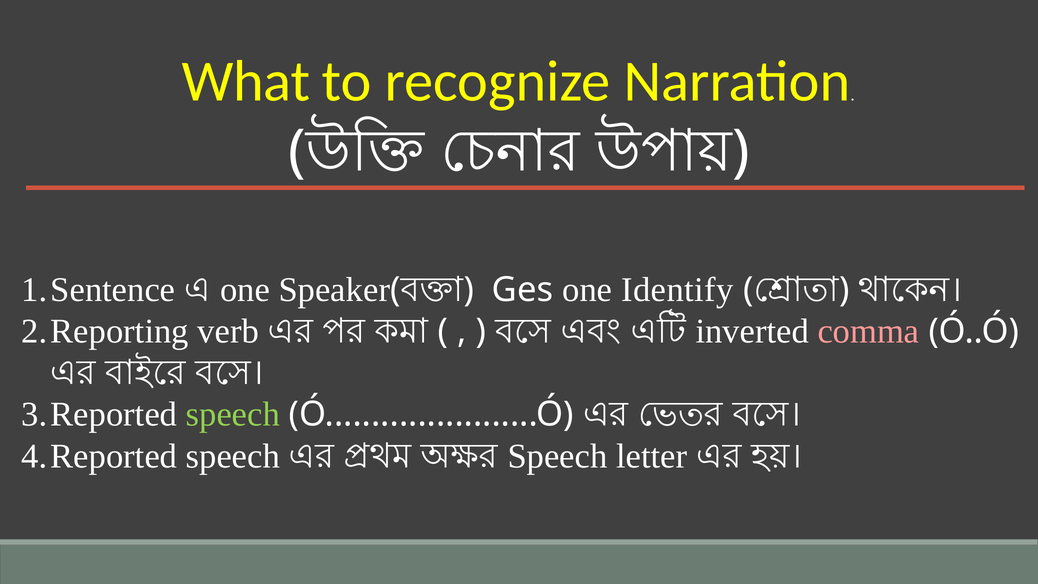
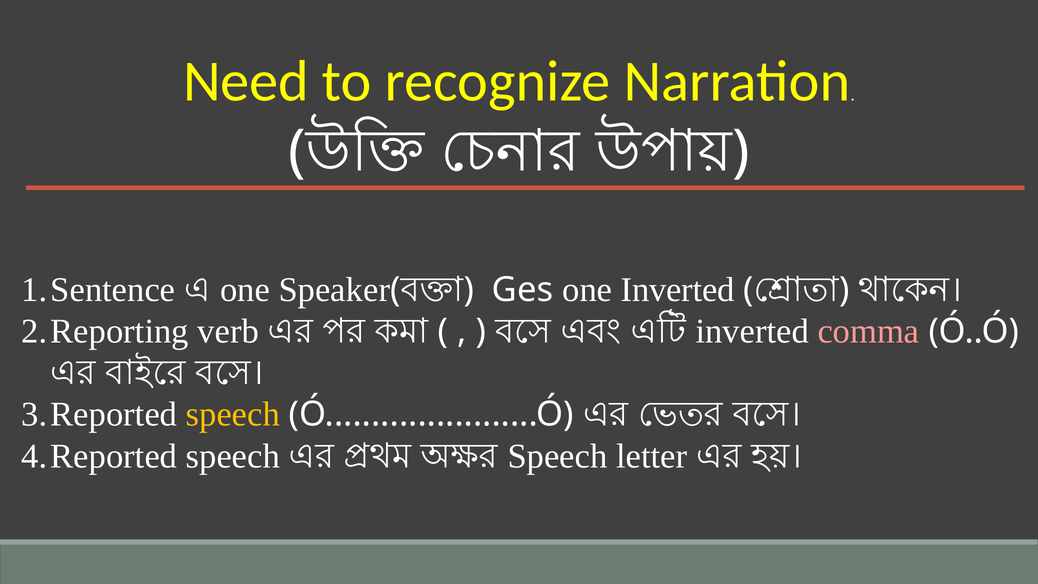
What: What -> Need
one Identify: Identify -> Inverted
speech at (233, 414) colour: light green -> yellow
